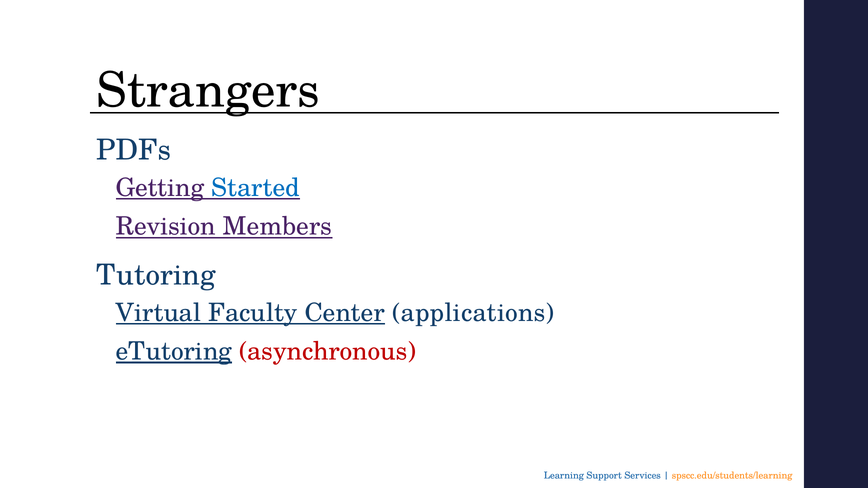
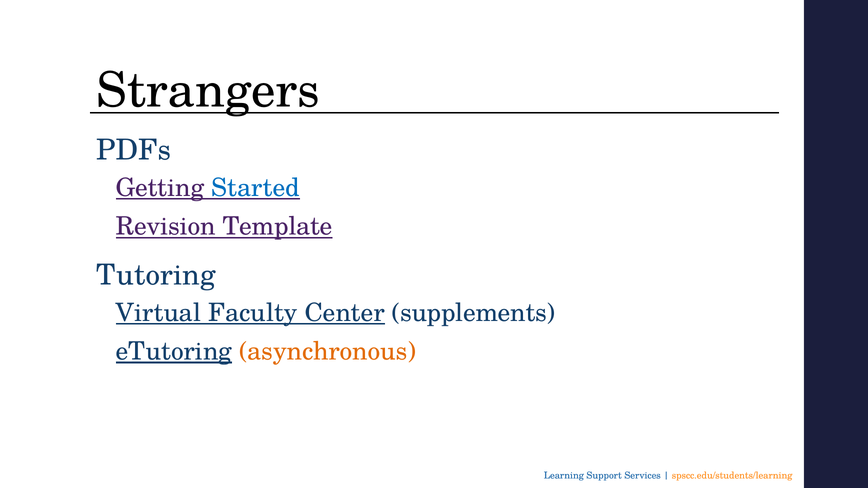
Members: Members -> Template
applications: applications -> supplements
asynchronous colour: red -> orange
